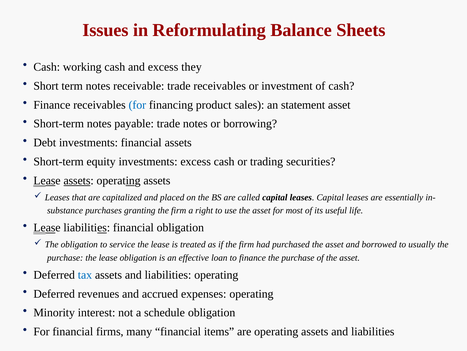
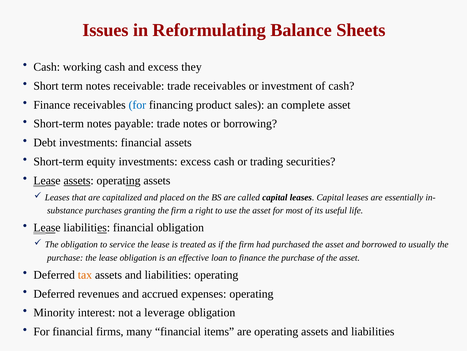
statement: statement -> complete
tax colour: blue -> orange
schedule: schedule -> leverage
